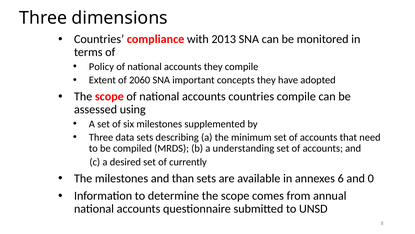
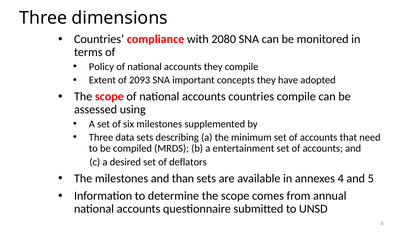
2013: 2013 -> 2080
2060: 2060 -> 2093
understanding: understanding -> entertainment
currently: currently -> deflators
6: 6 -> 4
0: 0 -> 5
